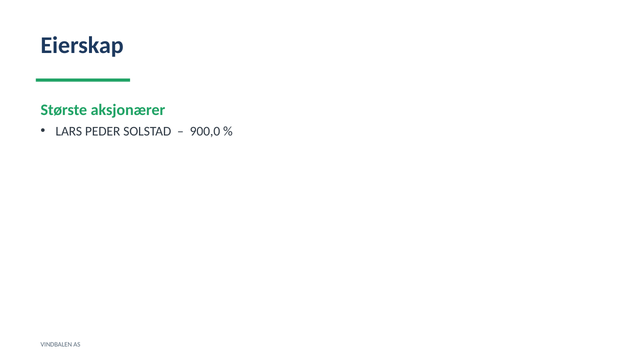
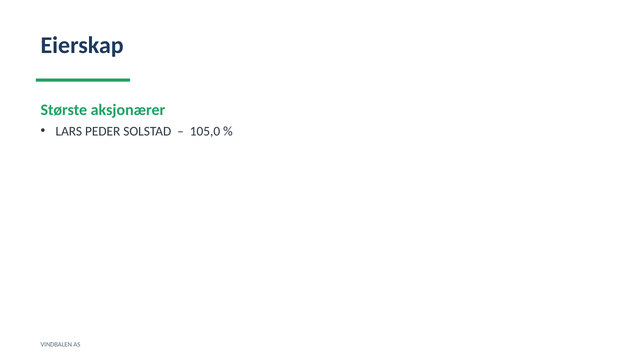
900,0: 900,0 -> 105,0
